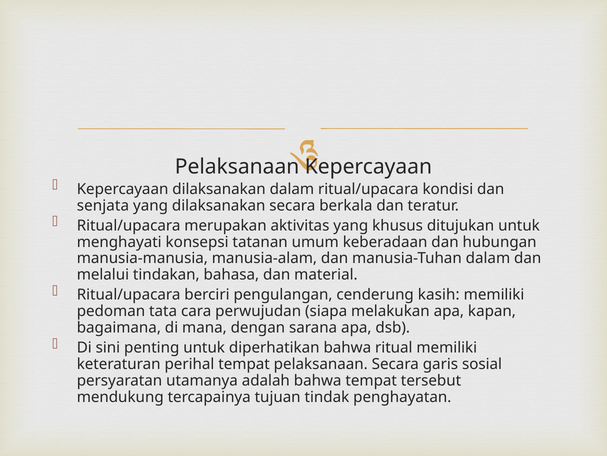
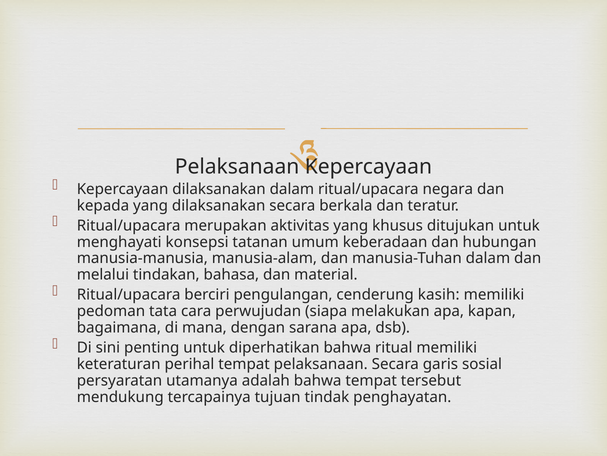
kondisi: kondisi -> negara
senjata: senjata -> kepada
